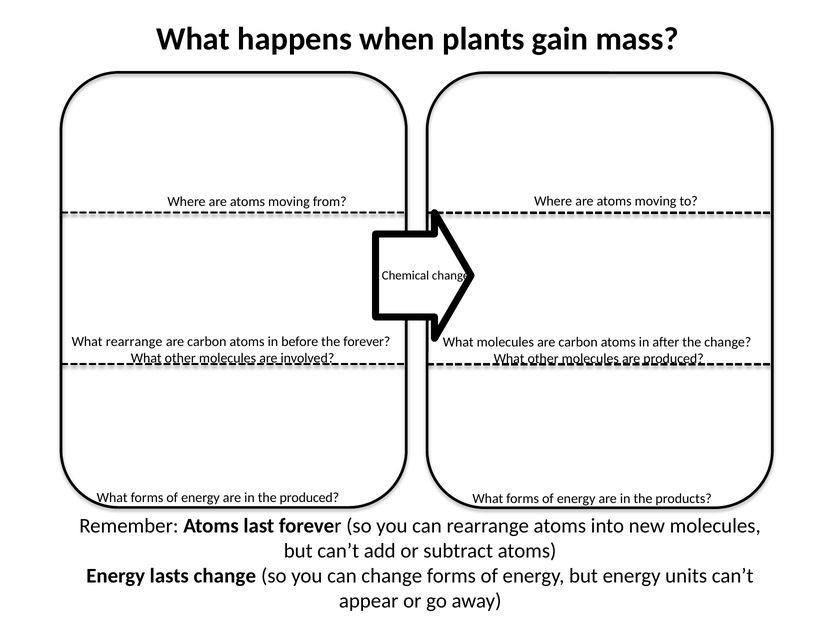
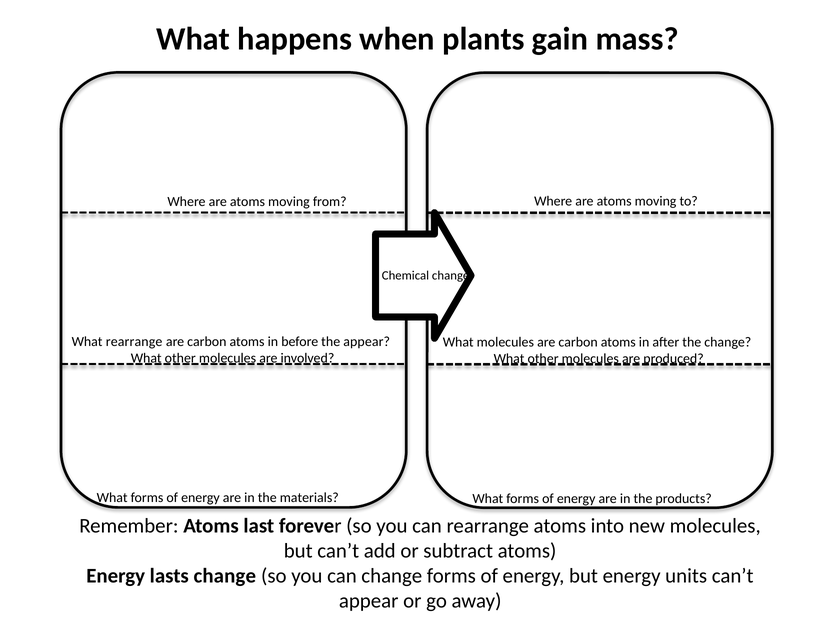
the forever: forever -> appear
the produced: produced -> materials
